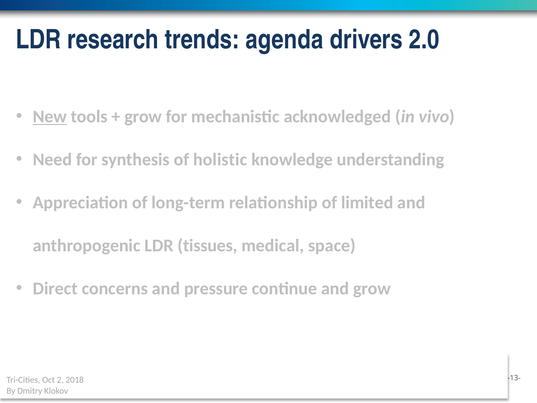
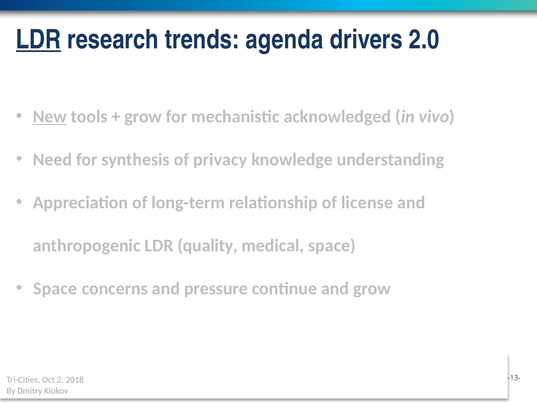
LDR at (38, 40) underline: none -> present
holistic: holistic -> privacy
limited: limited -> license
tissues: tissues -> quality
Direct at (55, 289): Direct -> Space
